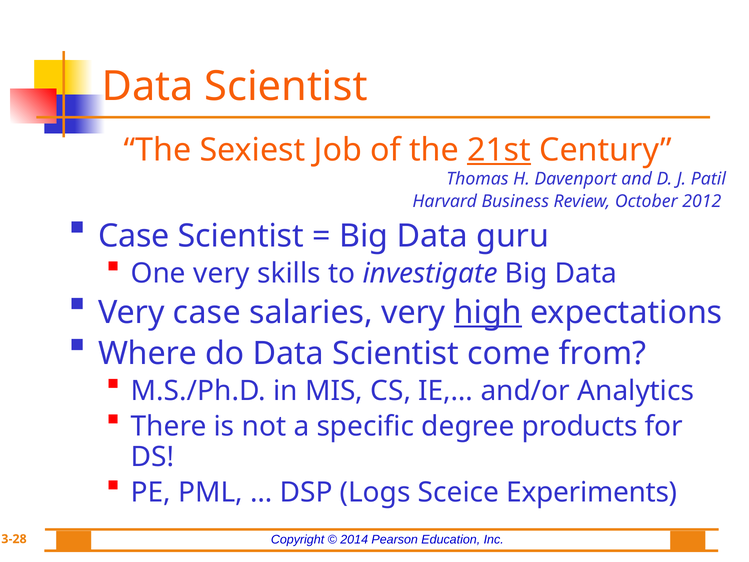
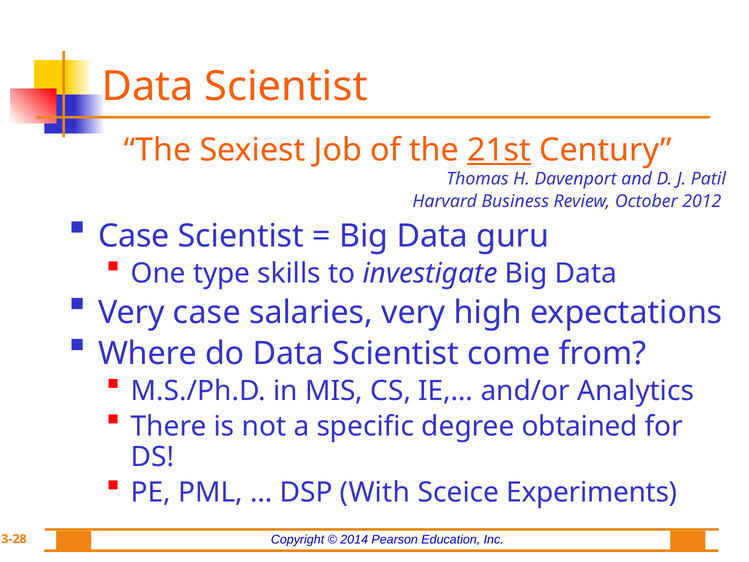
One very: very -> type
high underline: present -> none
products: products -> obtained
Logs: Logs -> With
